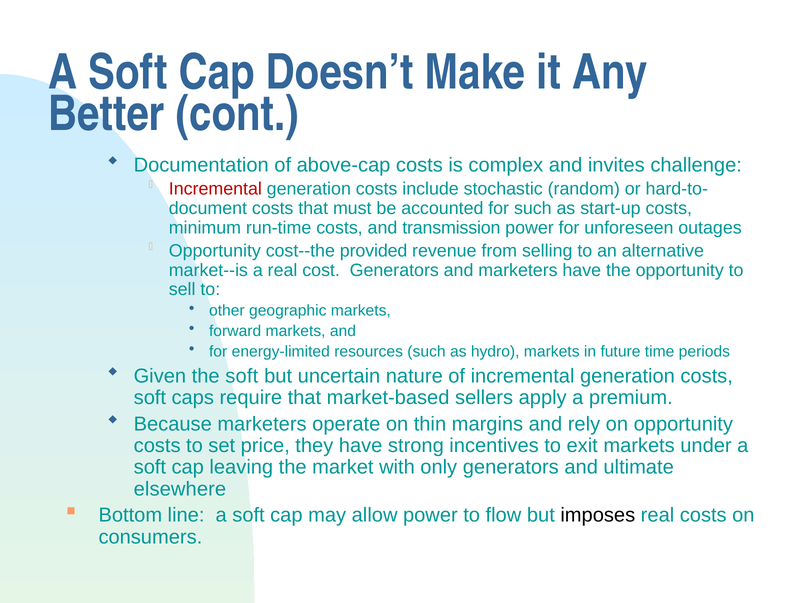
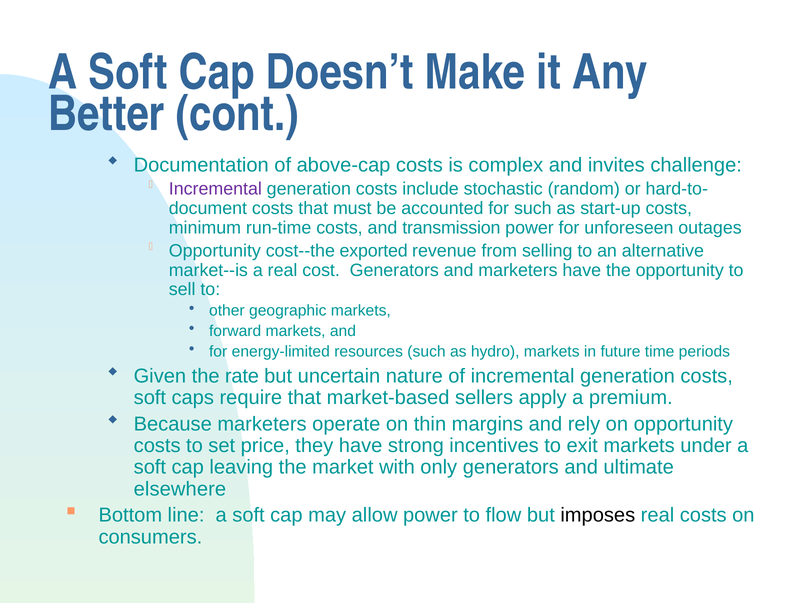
Incremental at (215, 189) colour: red -> purple
provided: provided -> exported
the soft: soft -> rate
